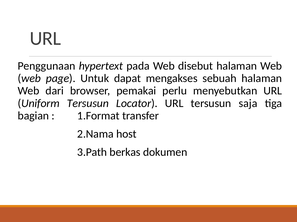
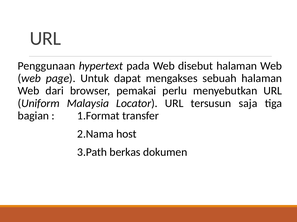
Uniform Tersusun: Tersusun -> Malaysia
